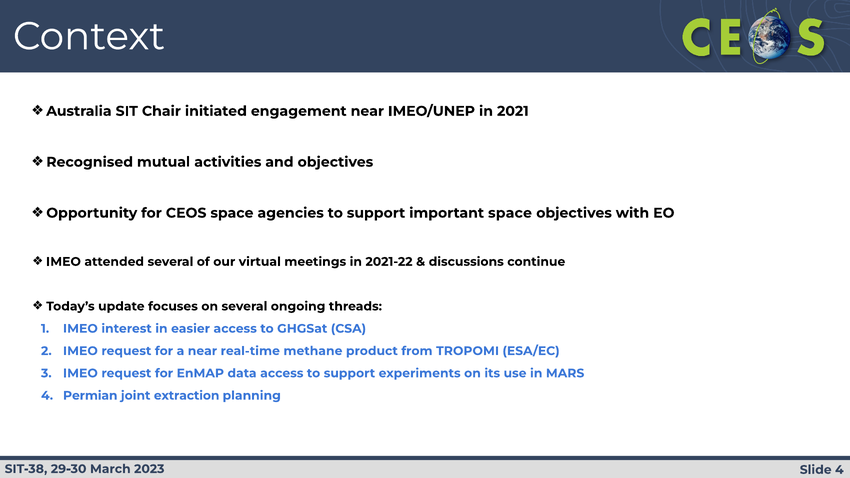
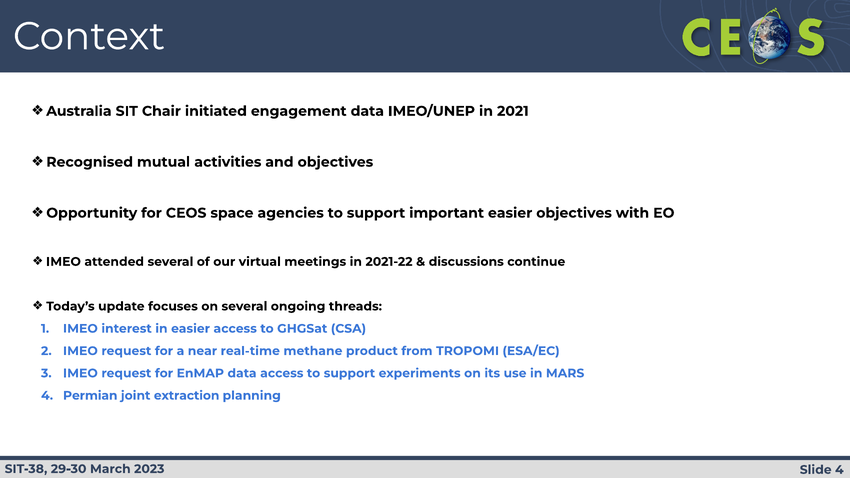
engagement near: near -> data
important space: space -> easier
